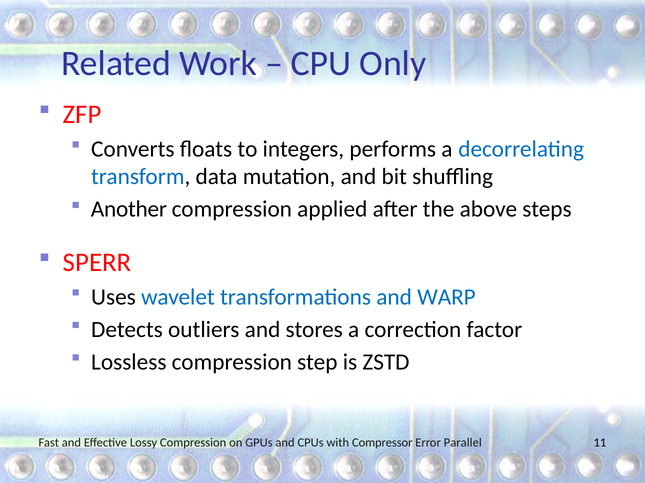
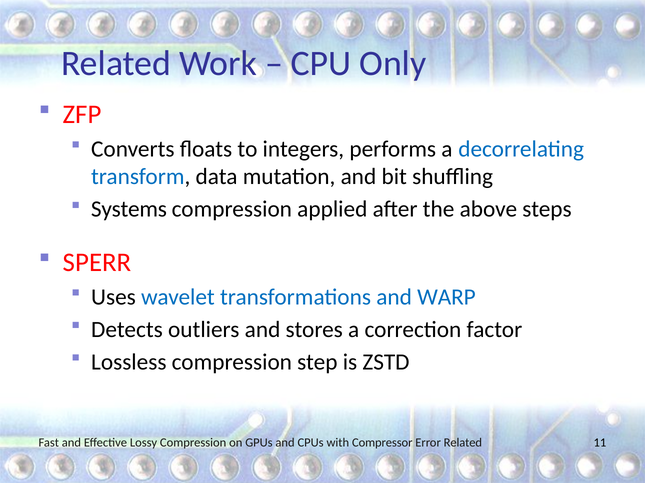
Another: Another -> Systems
Error Parallel: Parallel -> Related
